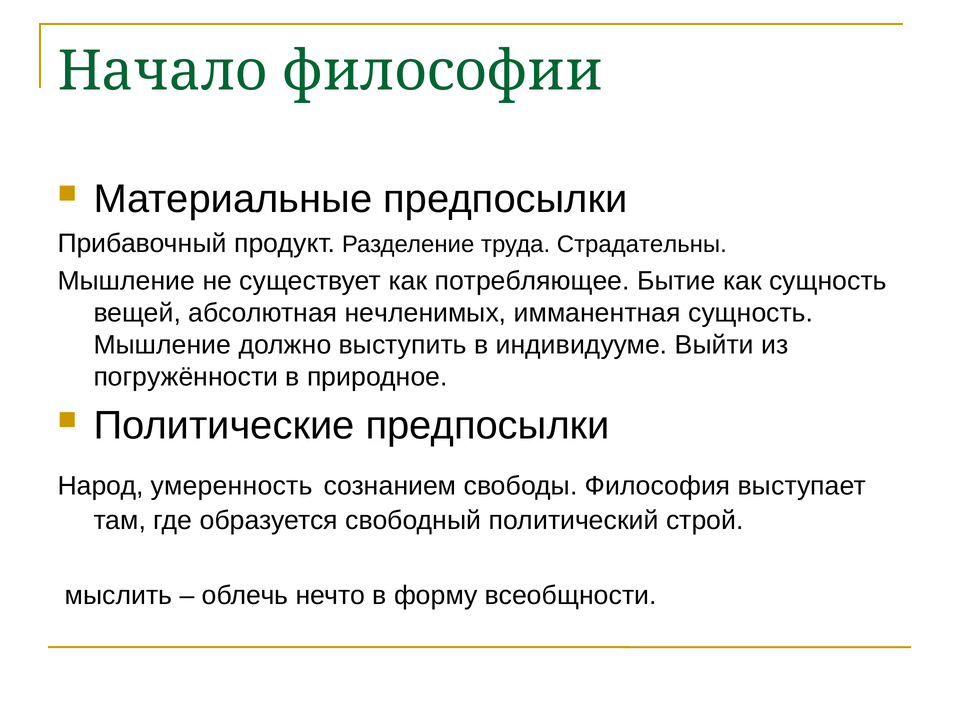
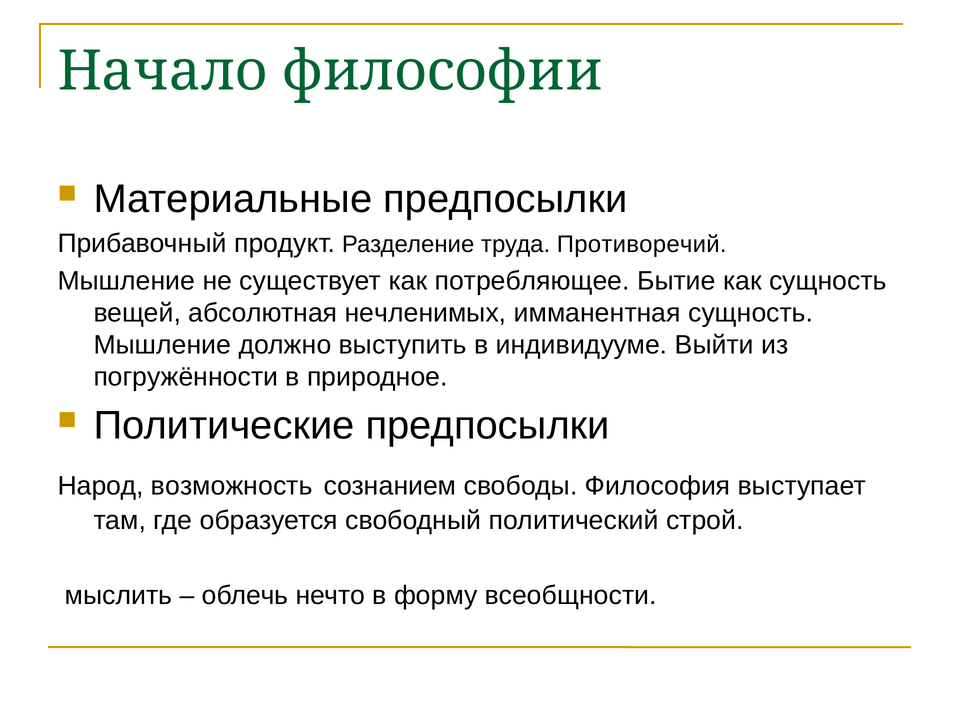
Страдательны: Страдательны -> Противоречий
умеренность: умеренность -> возможность
